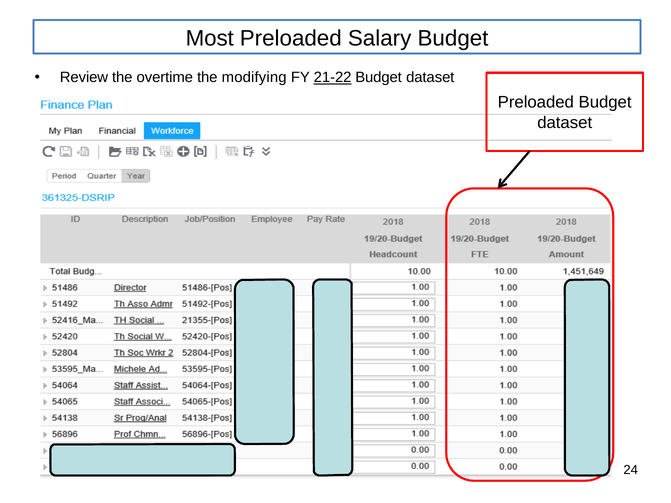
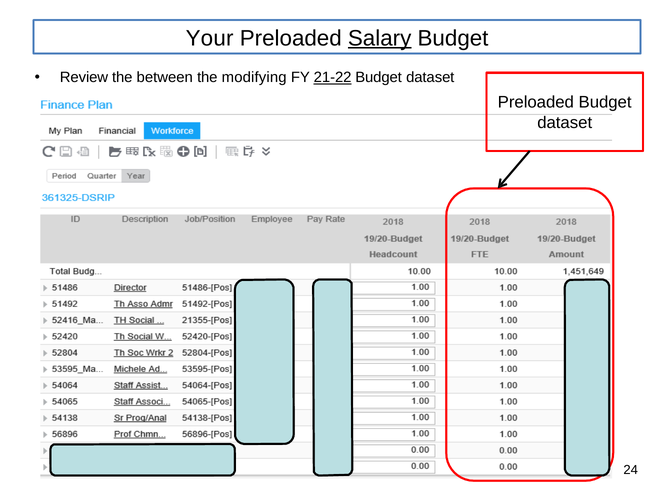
Most: Most -> Your
Salary underline: none -> present
overtime: overtime -> between
